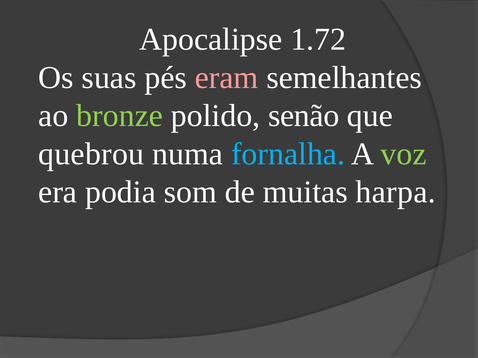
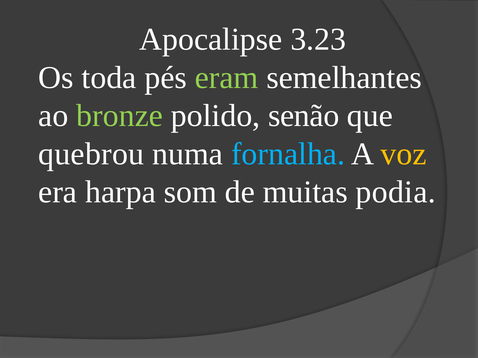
1.72: 1.72 -> 3.23
suas: suas -> toda
eram colour: pink -> light green
voz colour: light green -> yellow
podia: podia -> harpa
harpa: harpa -> podia
